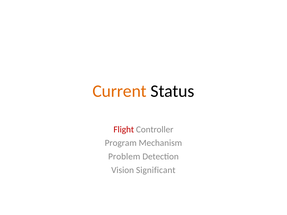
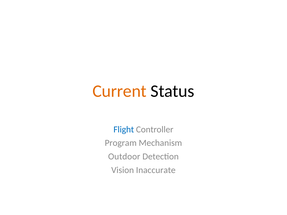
Flight colour: red -> blue
Problem: Problem -> Outdoor
Significant: Significant -> Inaccurate
